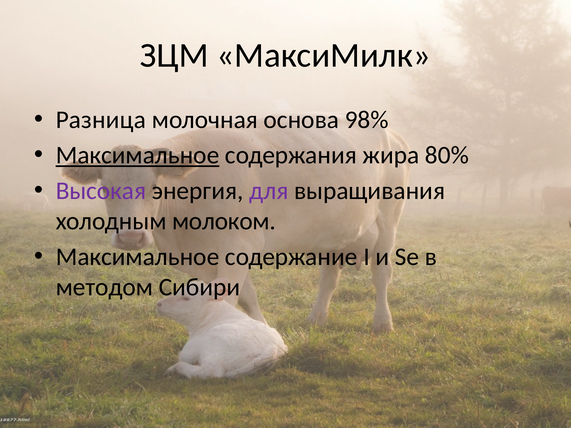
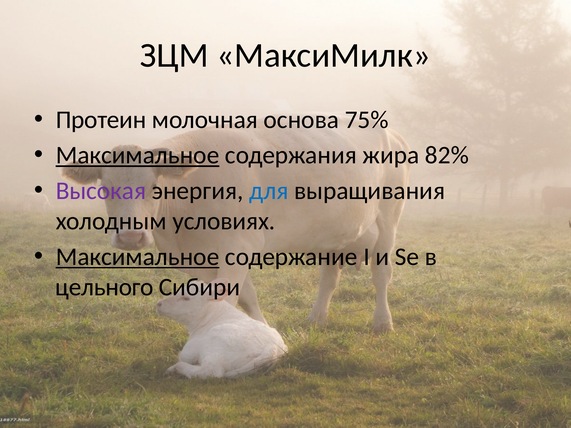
Разница: Разница -> Протеин
98%: 98% -> 75%
80%: 80% -> 82%
для colour: purple -> blue
молоком: молоком -> условиях
Максимальное at (137, 257) underline: none -> present
методом: методом -> цельного
